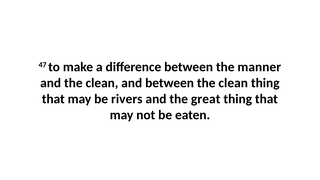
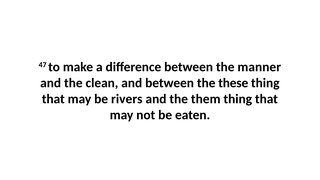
between the clean: clean -> these
great: great -> them
